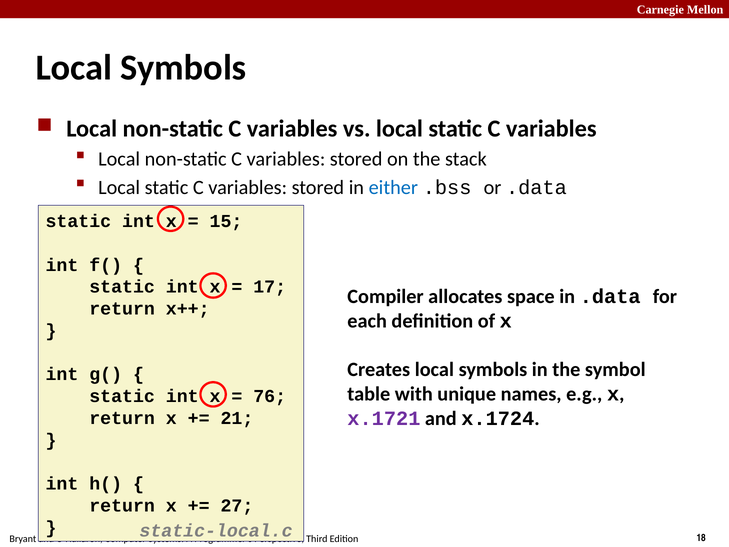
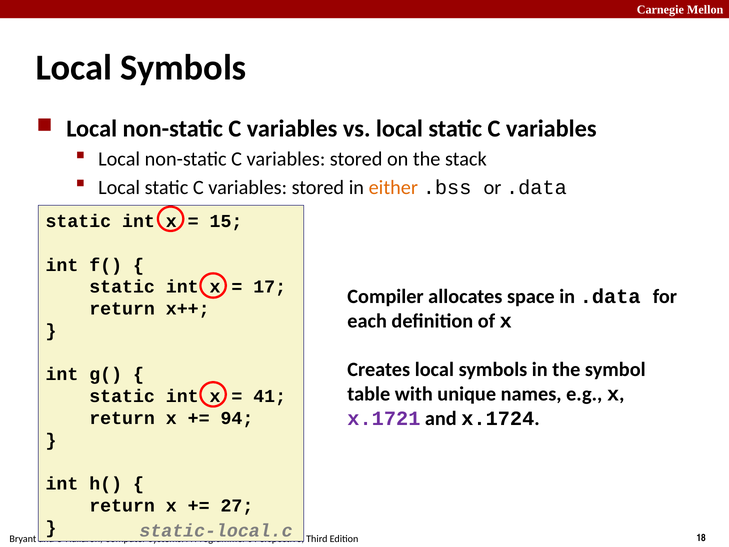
either colour: blue -> orange
76: 76 -> 41
21: 21 -> 94
